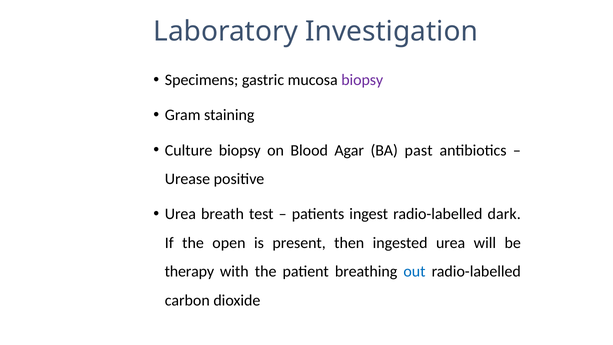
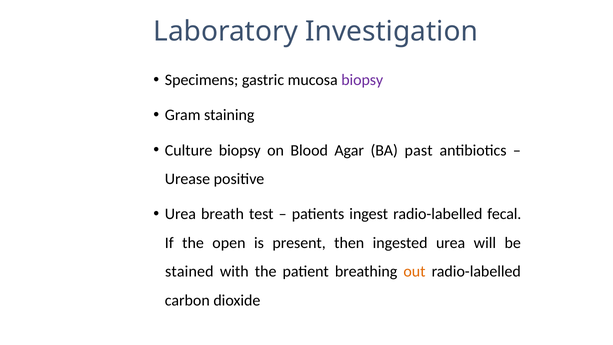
dark: dark -> fecal
therapy: therapy -> stained
out colour: blue -> orange
